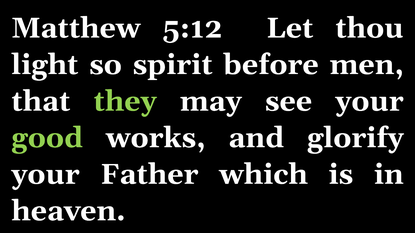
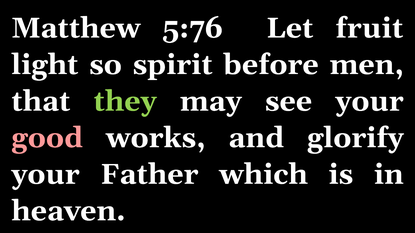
5:12: 5:12 -> 5:76
thou: thou -> fruit
good colour: light green -> pink
